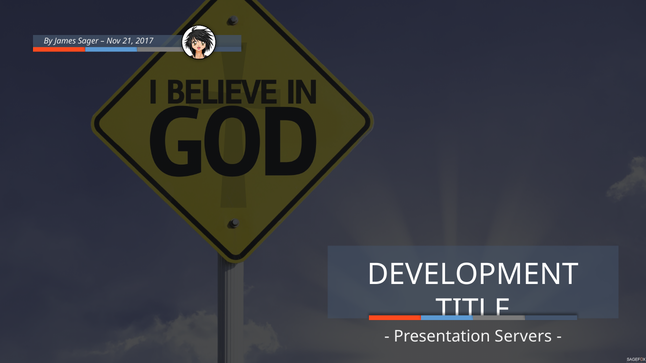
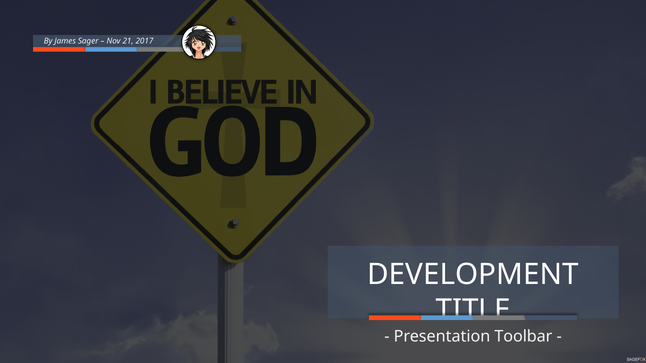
Servers: Servers -> Toolbar
